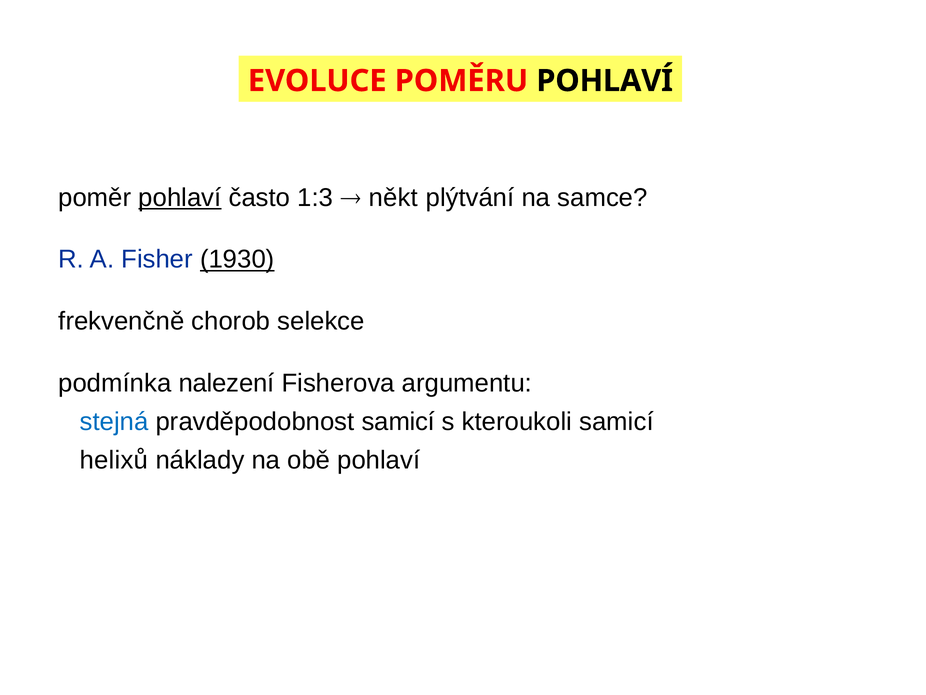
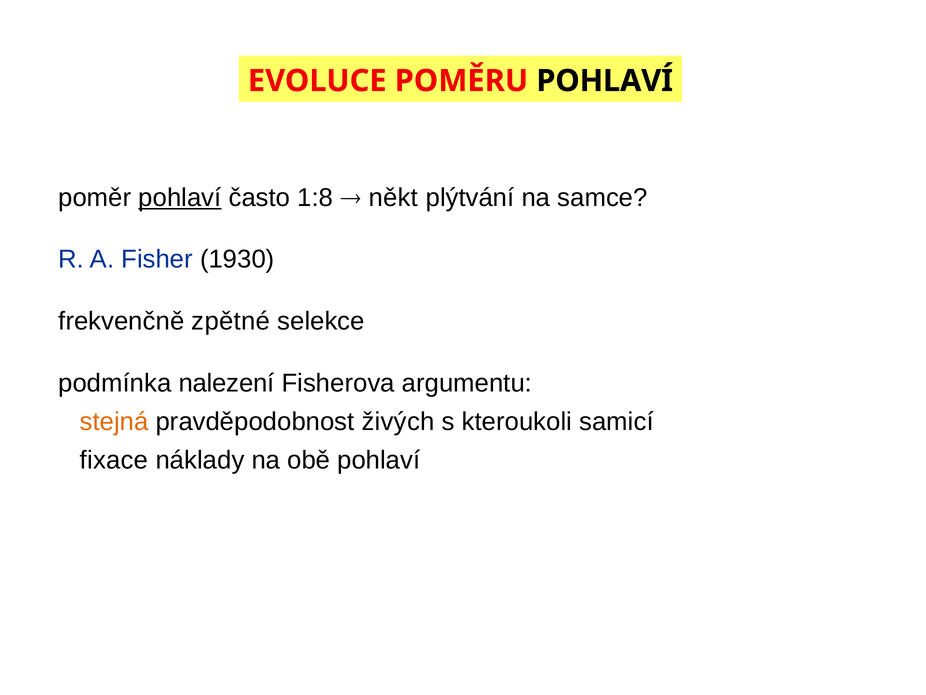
1:3: 1:3 -> 1:8
1930 underline: present -> none
chorob: chorob -> zpětné
stejná colour: blue -> orange
pravděpodobnost samicí: samicí -> živých
helixů: helixů -> fixace
